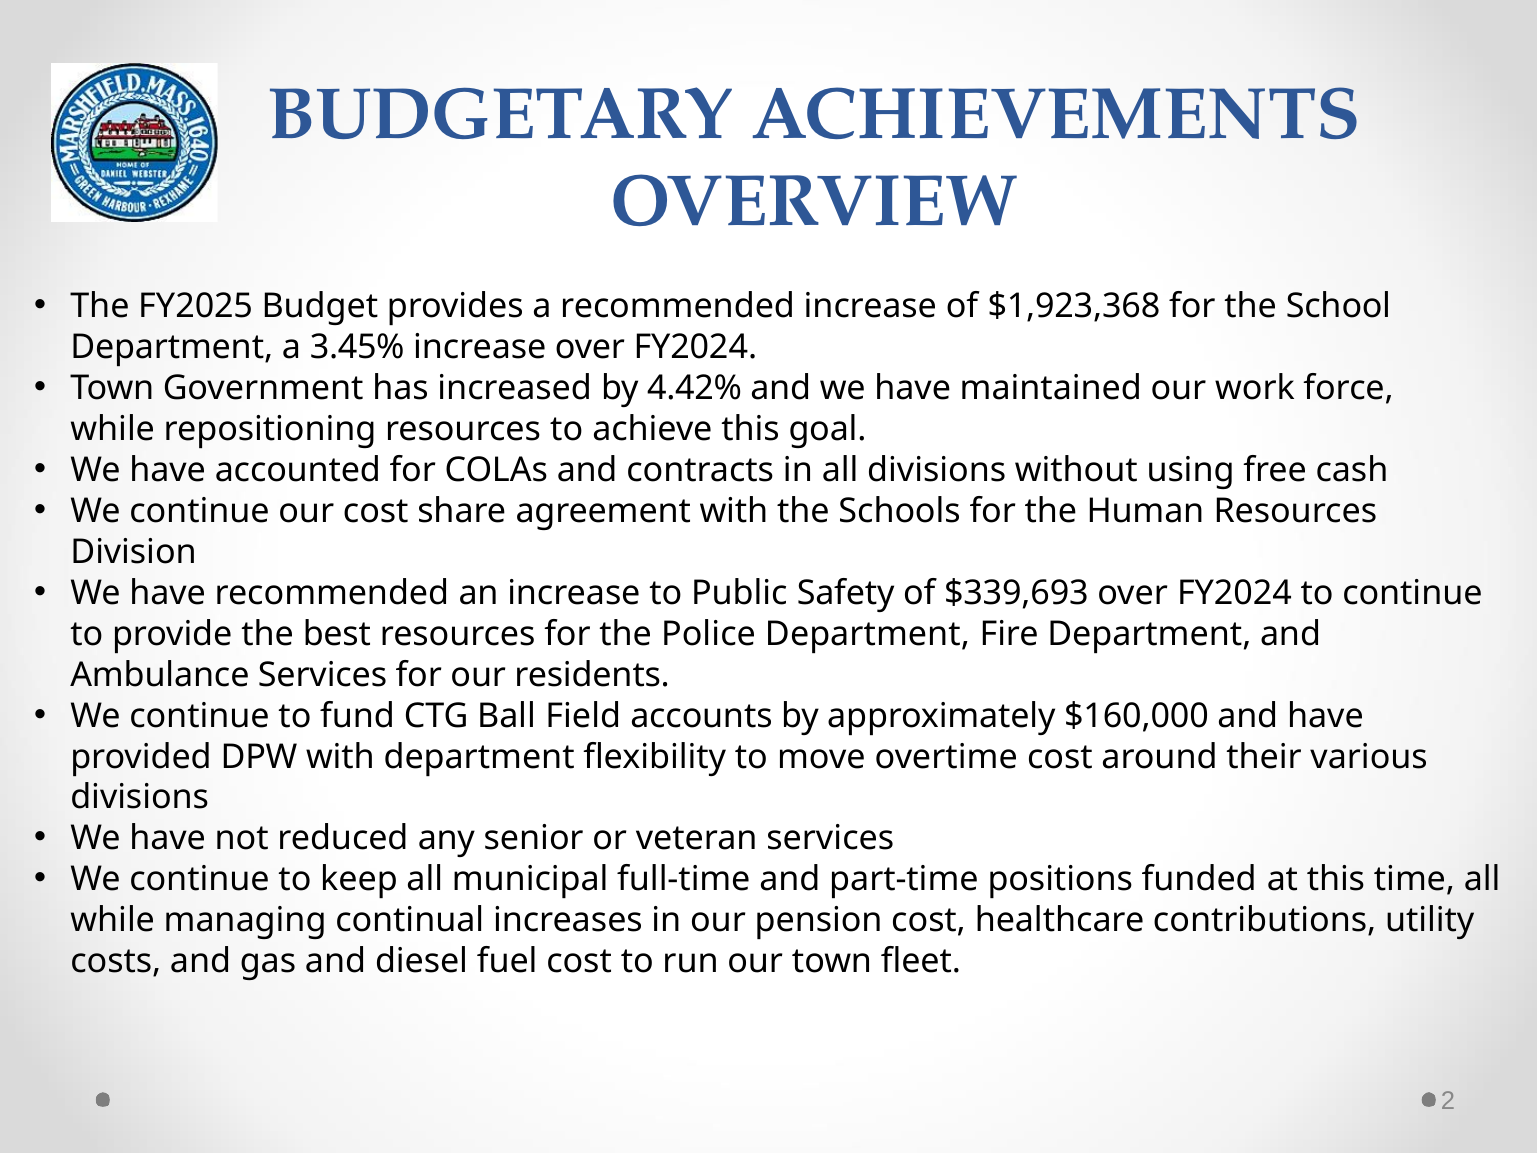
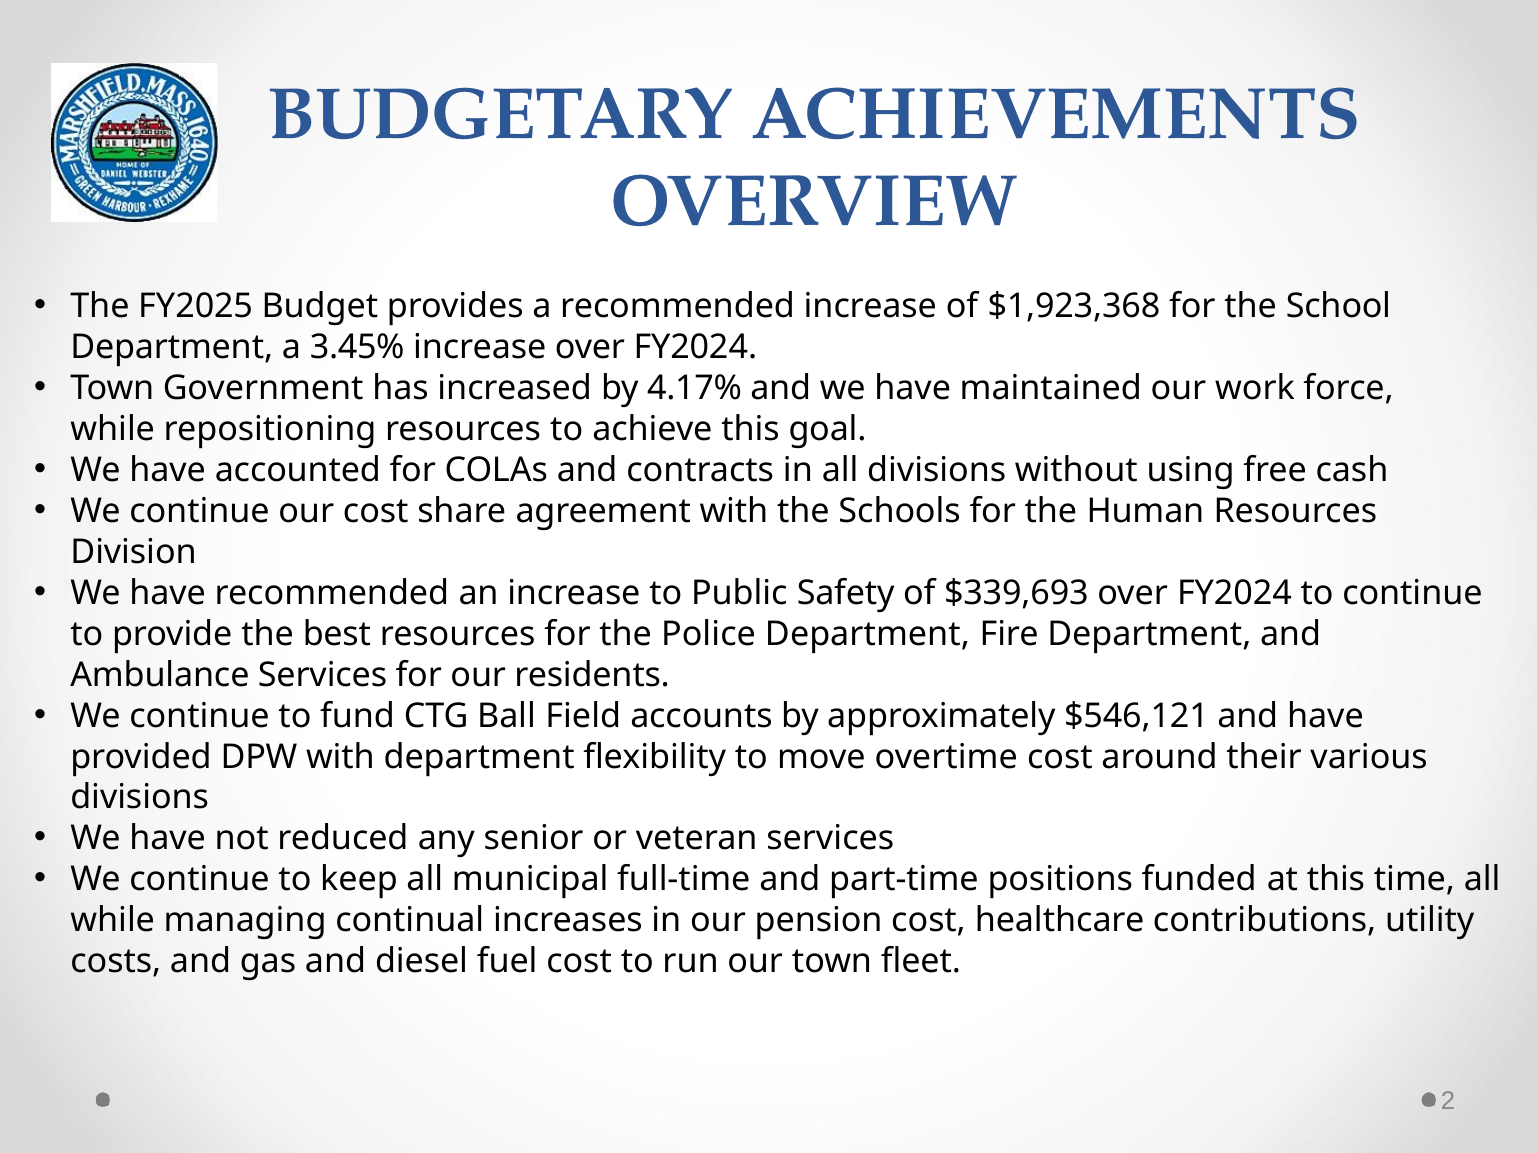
4.42%: 4.42% -> 4.17%
$160,000: $160,000 -> $546,121
